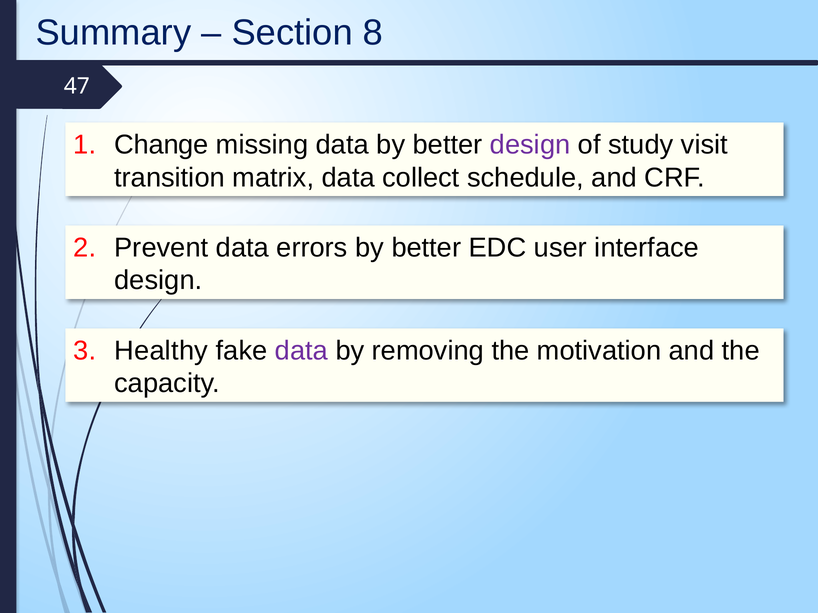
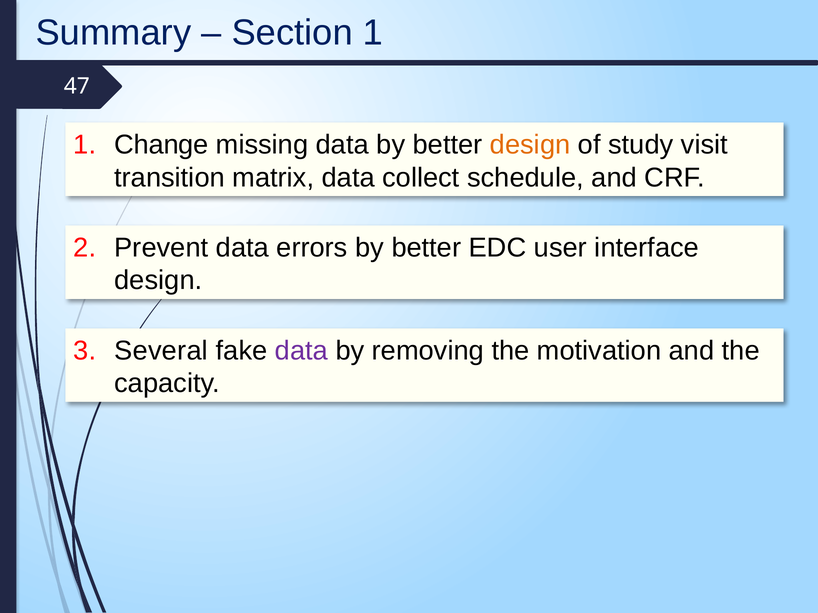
Section 8: 8 -> 1
design at (530, 145) colour: purple -> orange
Healthy: Healthy -> Several
